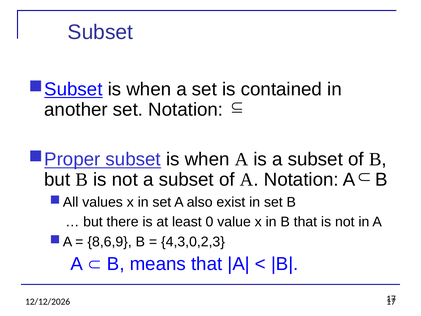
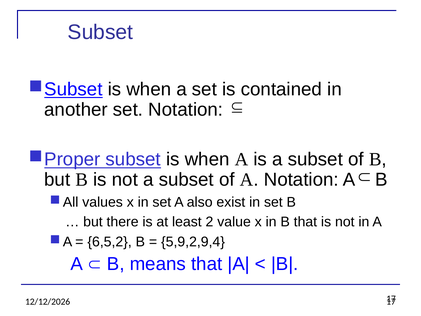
0: 0 -> 2
8,6,9: 8,6,9 -> 6,5,2
4,3,0,2,3: 4,3,0,2,3 -> 5,9,2,9,4
